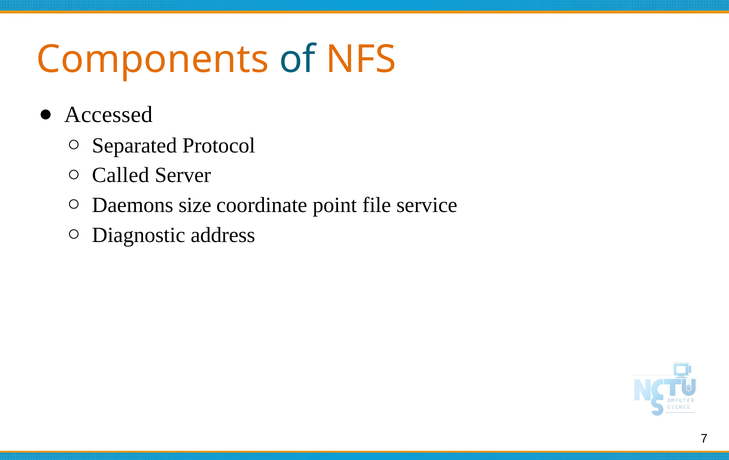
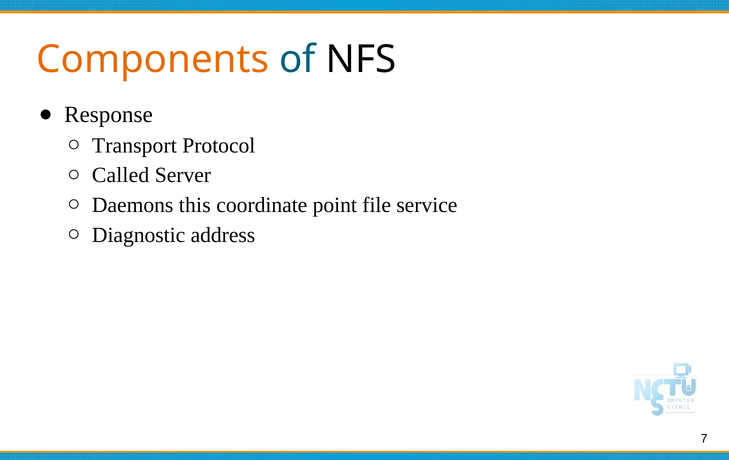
NFS colour: orange -> black
Accessed: Accessed -> Response
Separated: Separated -> Transport
size: size -> this
